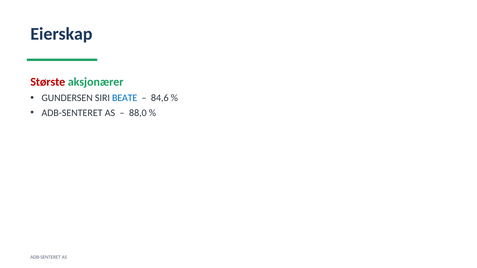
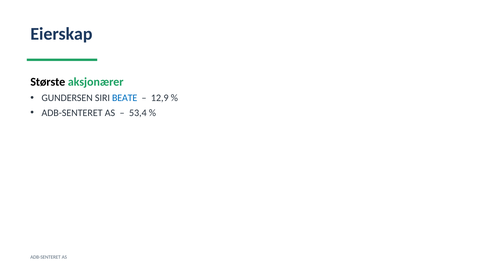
Største colour: red -> black
84,6: 84,6 -> 12,9
88,0: 88,0 -> 53,4
